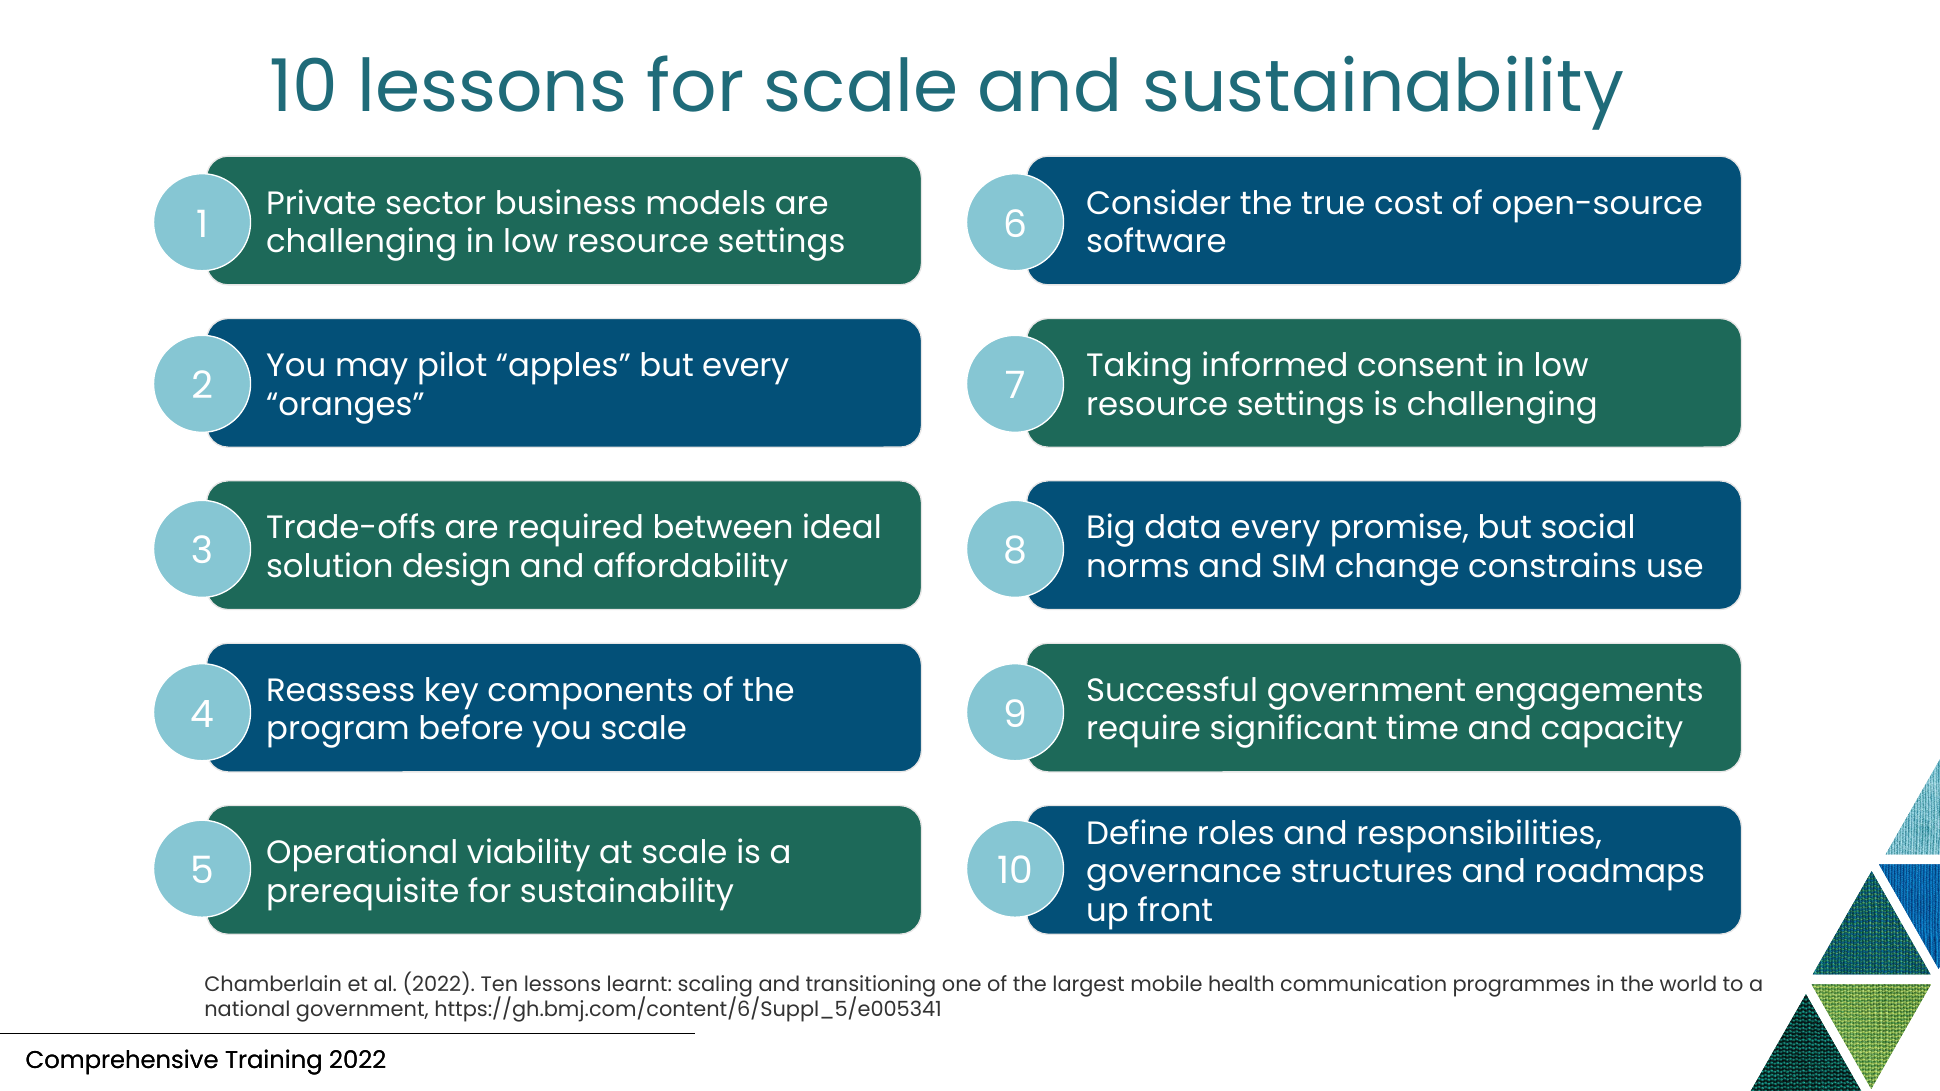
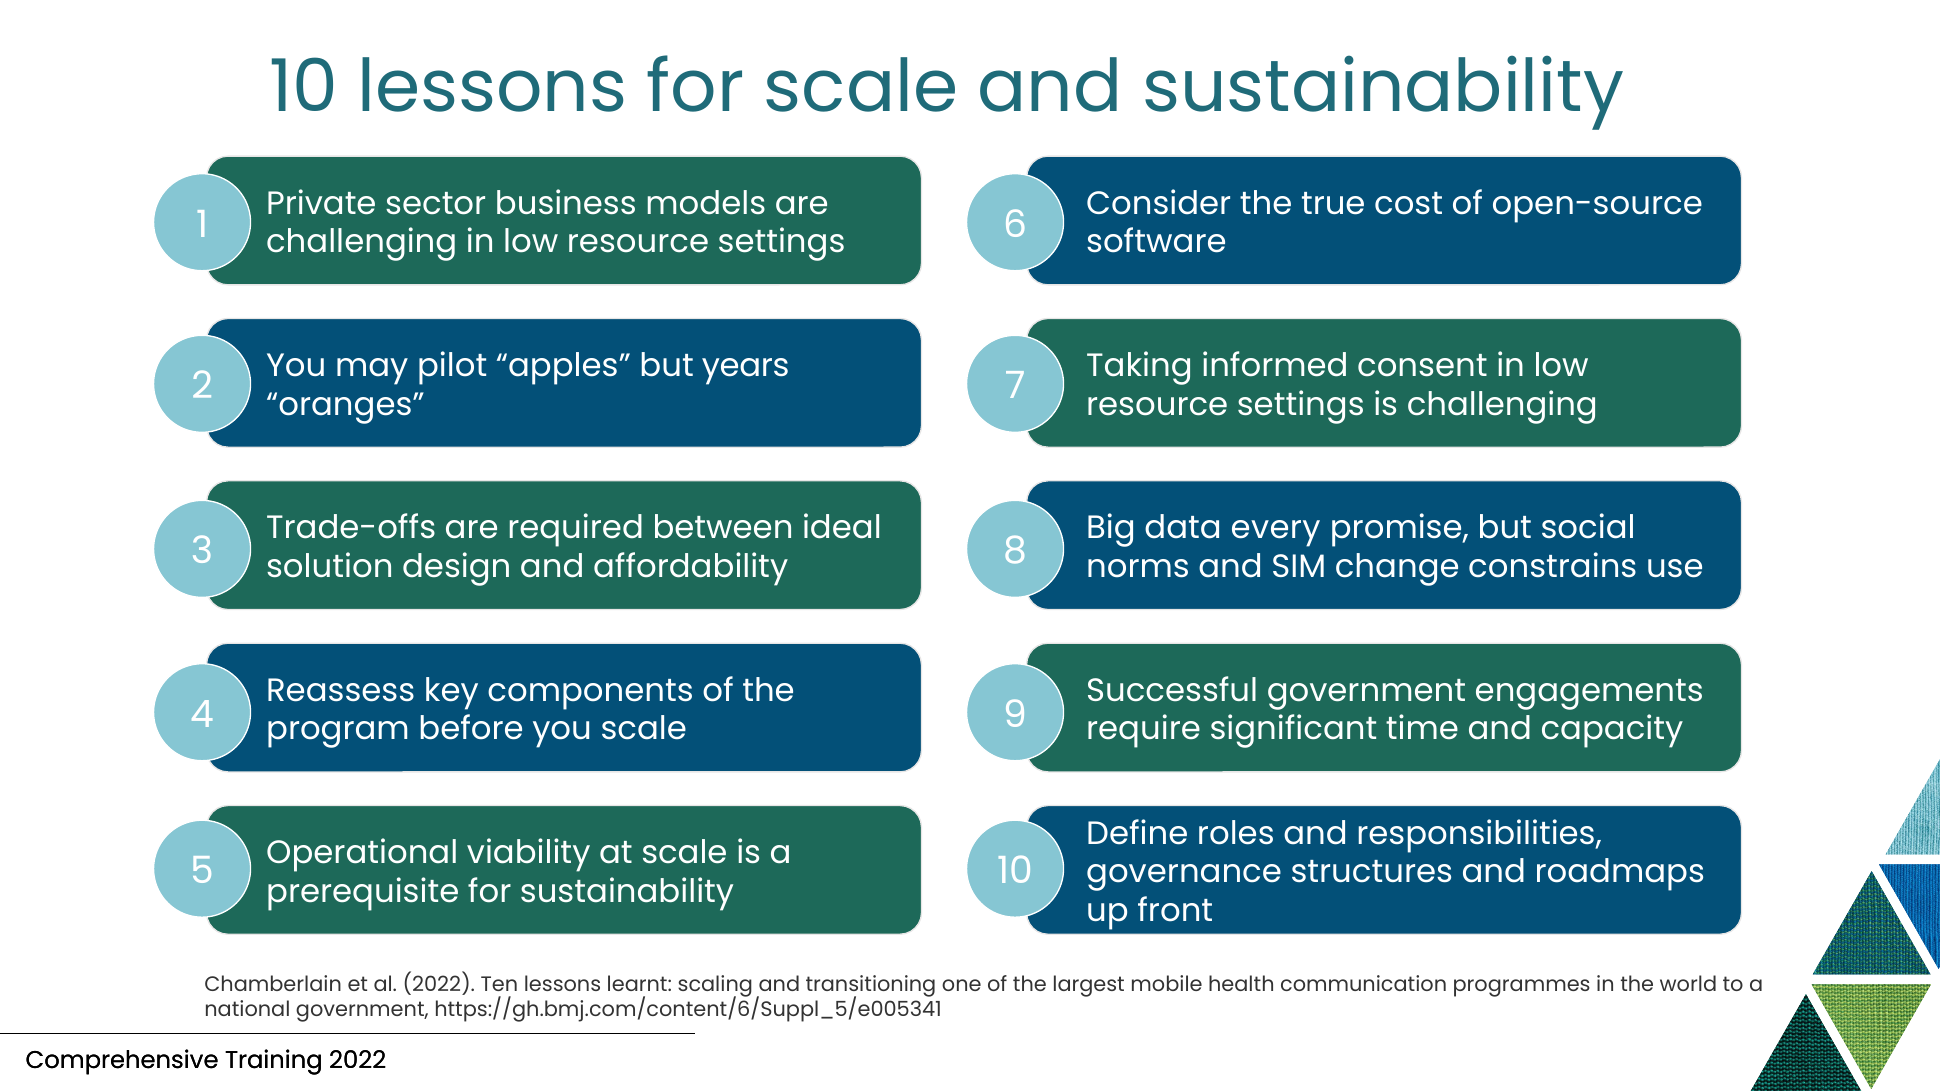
but every: every -> years
